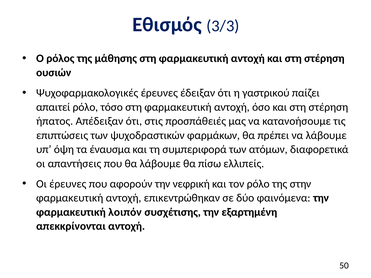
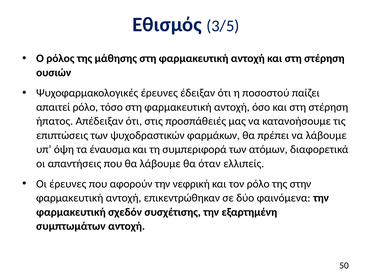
3/3: 3/3 -> 3/5
γαστρικού: γαστρικού -> ποσοστού
πίσω: πίσω -> όταν
λοιπόν: λοιπόν -> σχεδόν
απεκκρίνονται: απεκκρίνονται -> συμπτωμάτων
